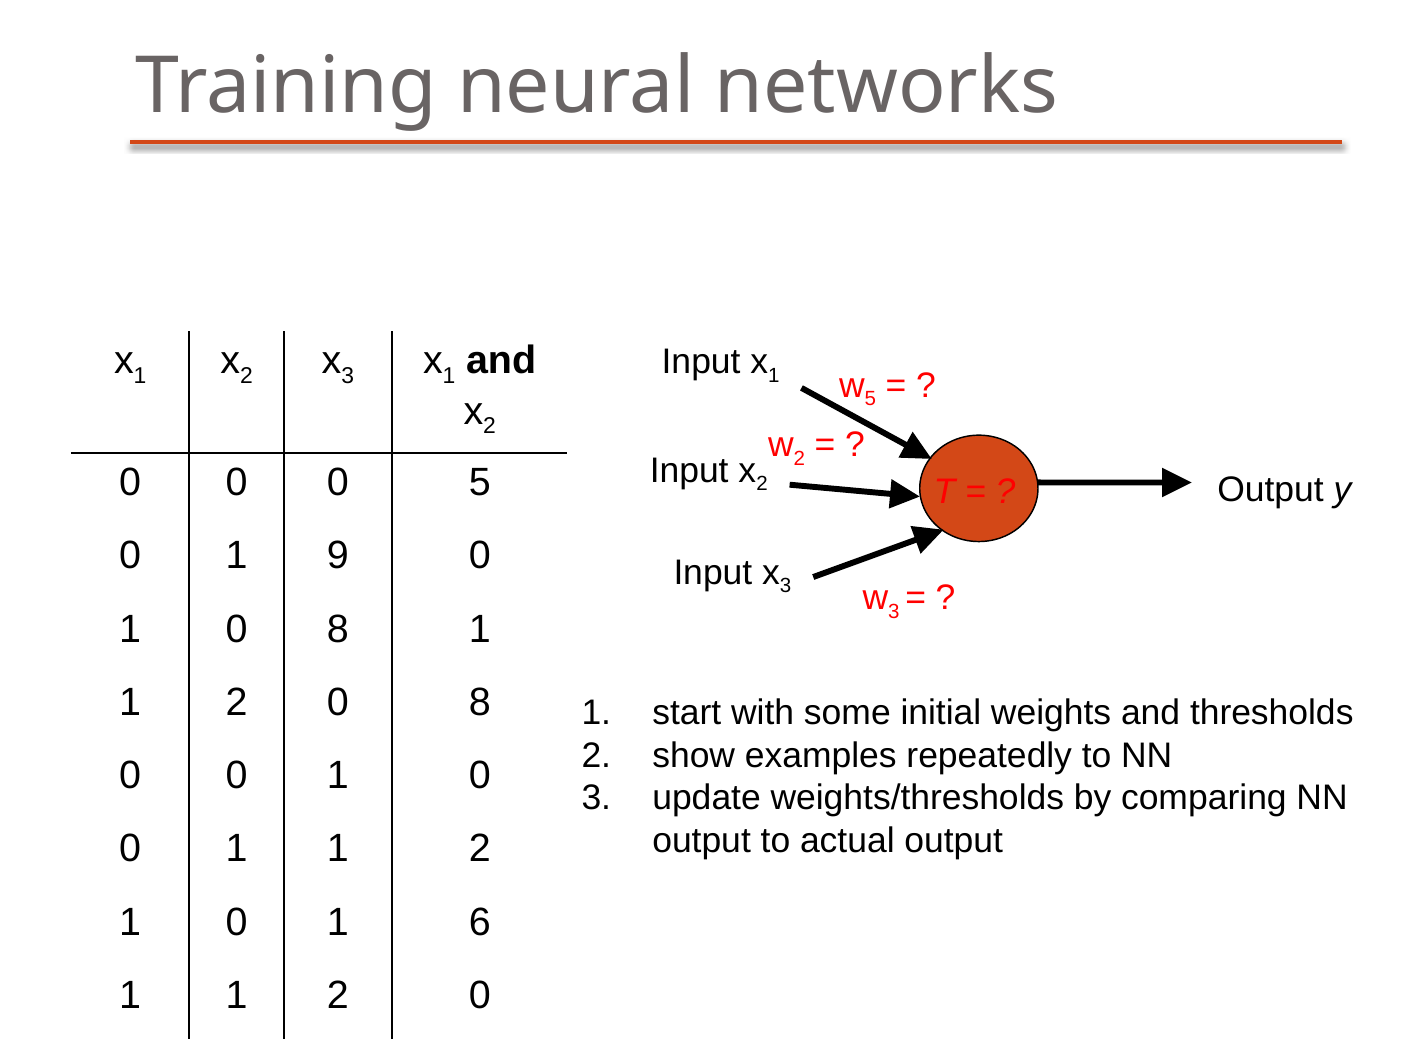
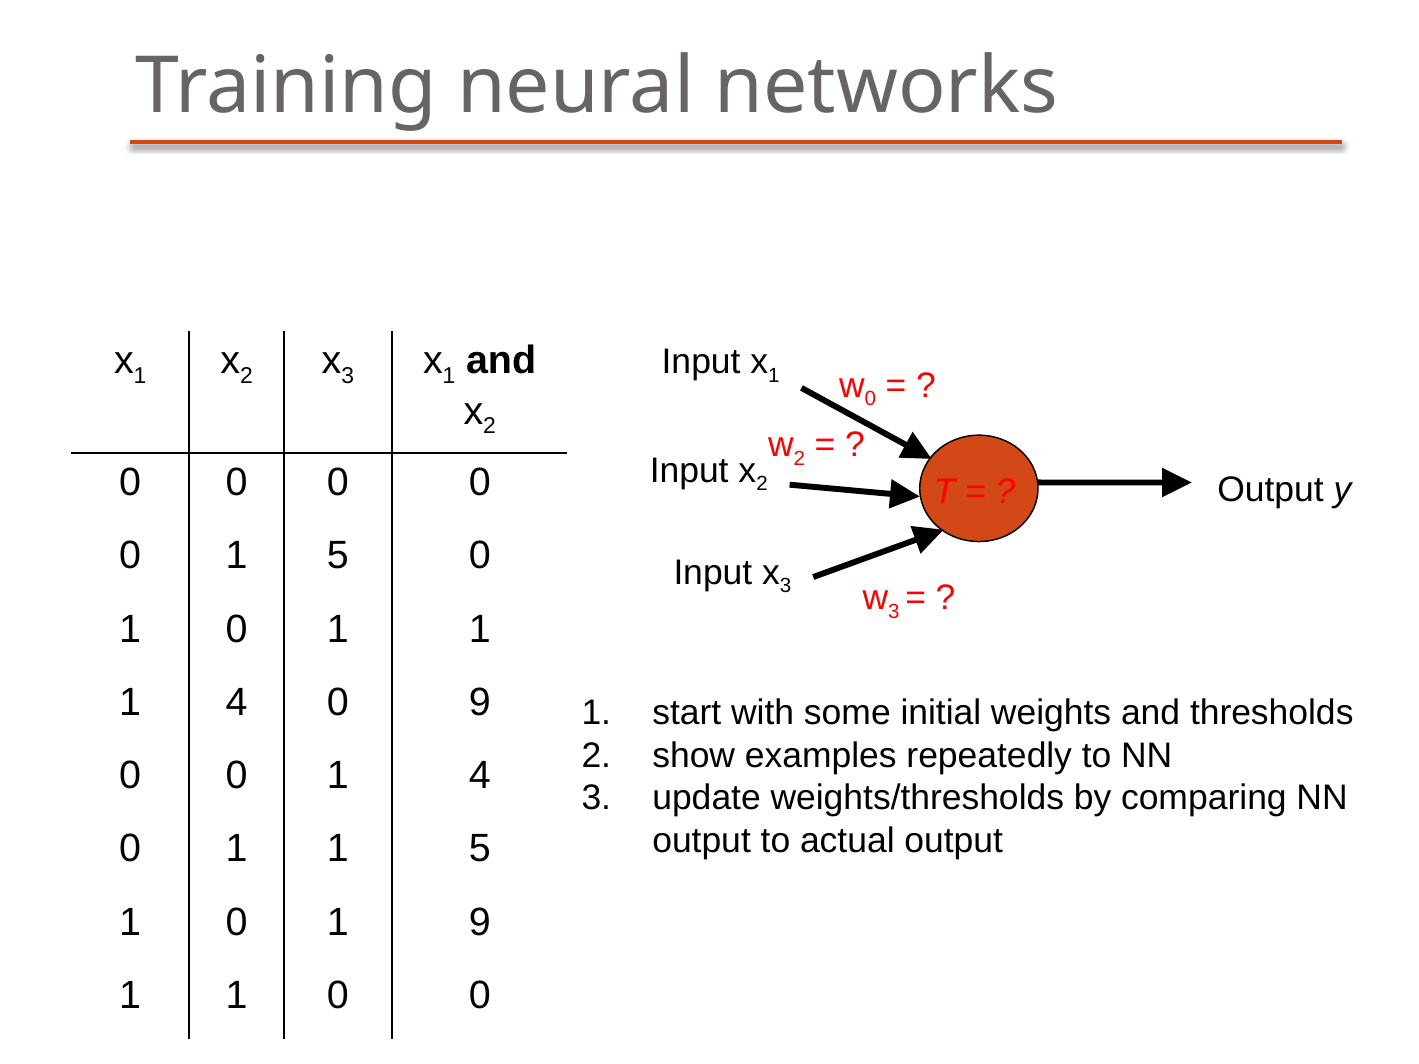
5 at (870, 399): 5 -> 0
5 at (480, 483): 5 -> 0
0 1 9: 9 -> 5
8 at (338, 629): 8 -> 1
2 at (237, 702): 2 -> 4
8 at (480, 702): 8 -> 9
0 0 1 0: 0 -> 4
0 1 1 2: 2 -> 5
1 6: 6 -> 9
2 at (338, 996): 2 -> 0
